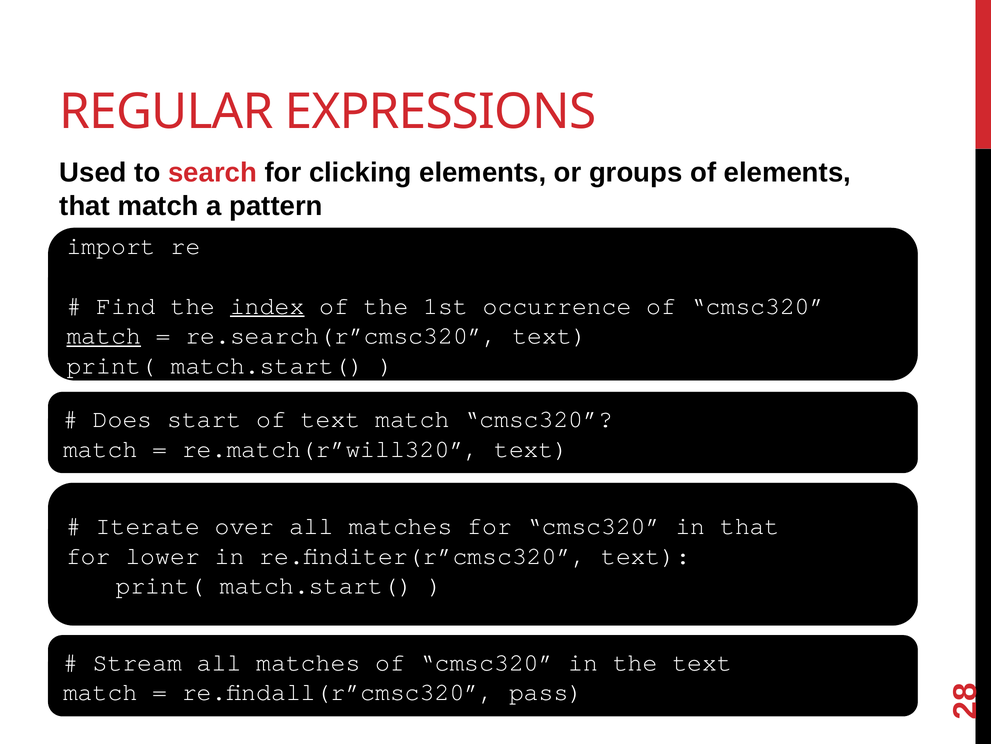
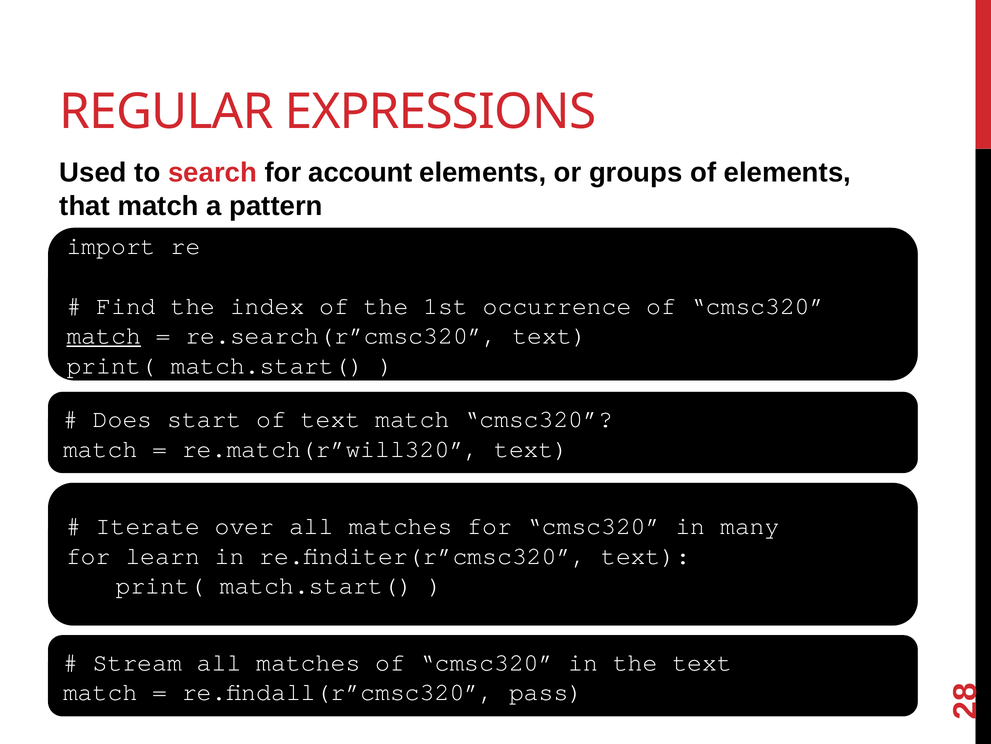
clicking: clicking -> account
index underline: present -> none
in that: that -> many
lower: lower -> learn
